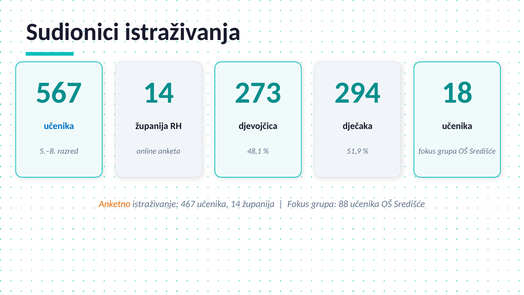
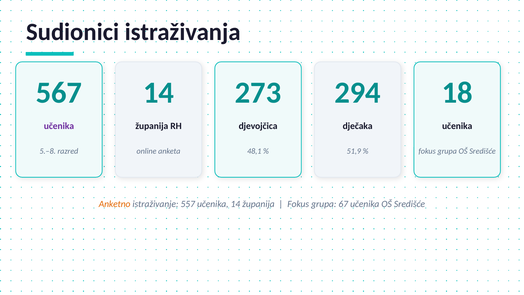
učenika at (59, 126) colour: blue -> purple
467: 467 -> 557
88: 88 -> 67
